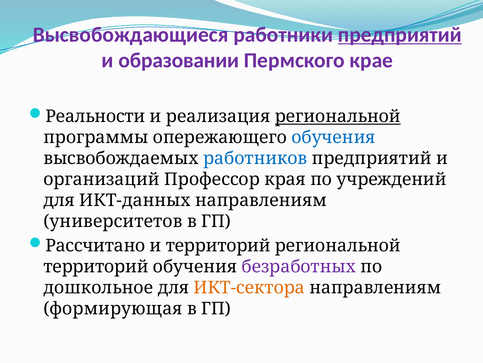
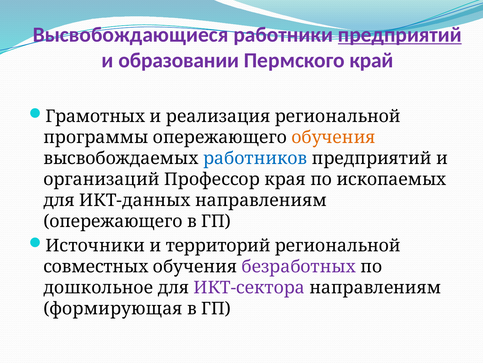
крае: крае -> край
Реальности: Реальности -> Грамотных
региональной at (338, 116) underline: present -> none
обучения at (333, 137) colour: blue -> orange
учреждений: учреждений -> ископаемых
университетов at (113, 221): университетов -> опережающего
Рассчитано: Рассчитано -> Источники
территорий at (96, 266): территорий -> совместных
ИКТ-сектора colour: orange -> purple
